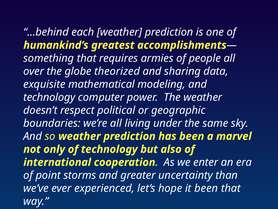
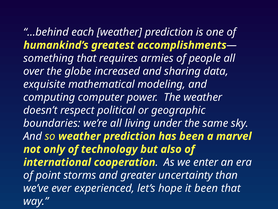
theorized: theorized -> increased
technology at (49, 97): technology -> computing
